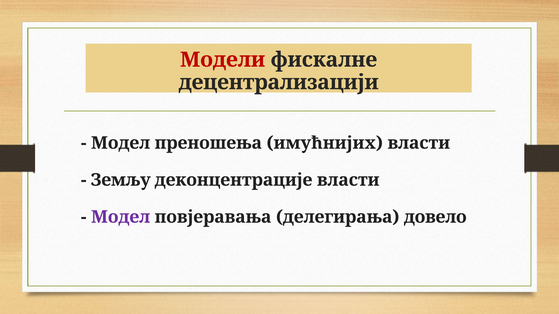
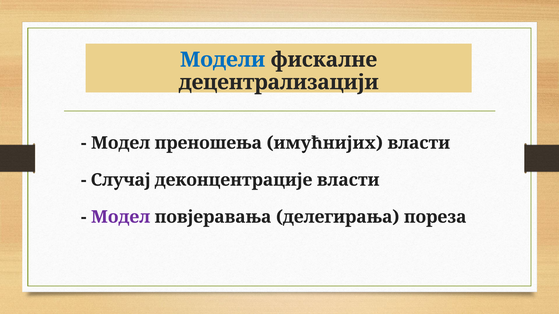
Модели colour: red -> blue
Земљу: Земљу -> Случај
довело: довело -> пореза
